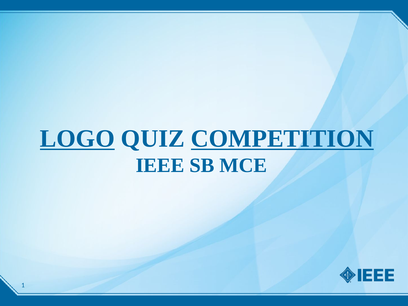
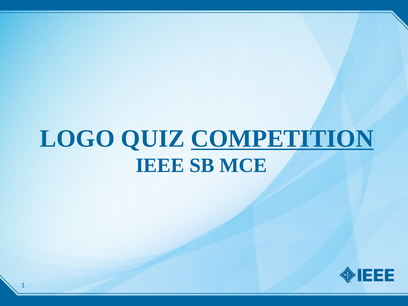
LOGO underline: present -> none
